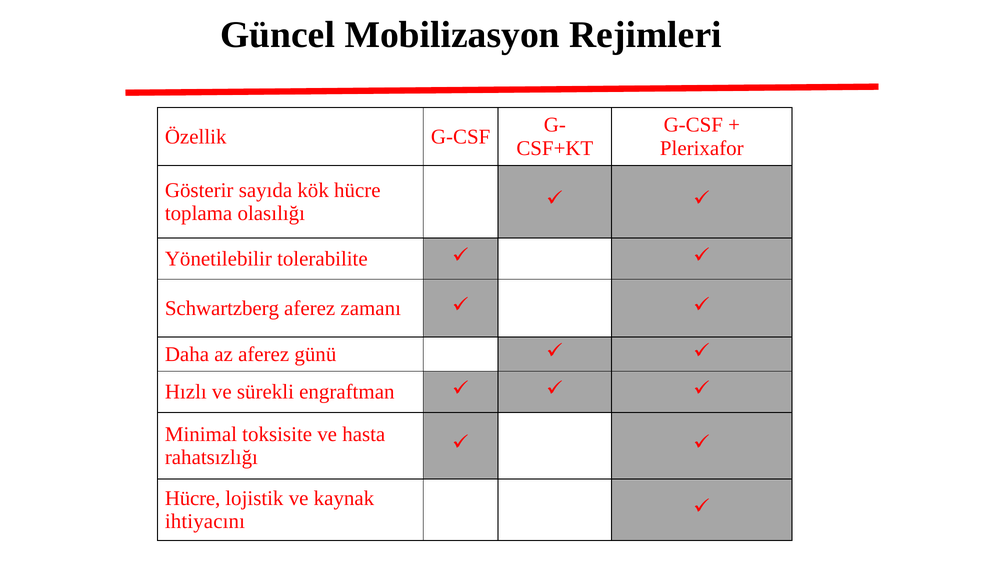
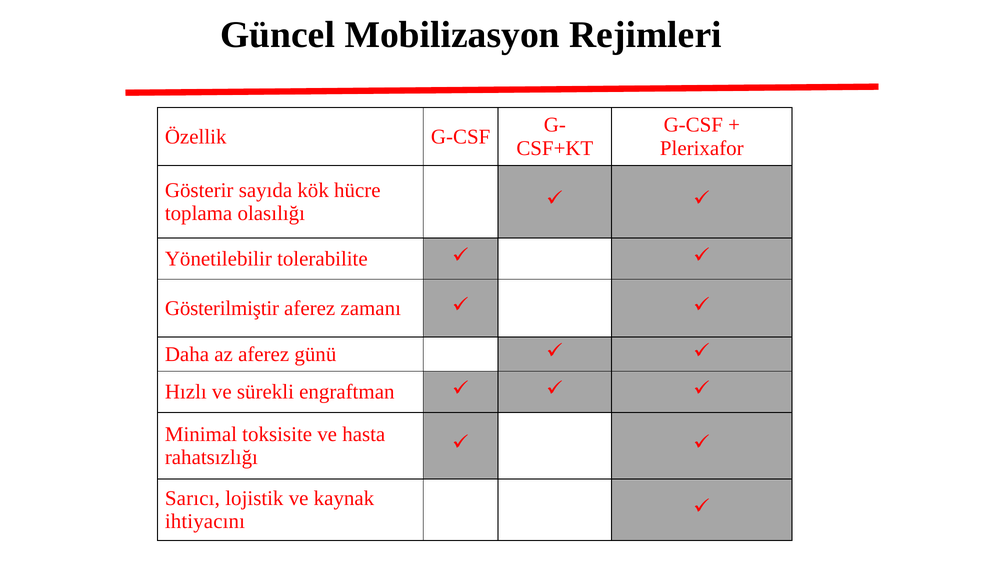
Schwartzberg: Schwartzberg -> Gösterilmiştir
Hücre at (193, 498): Hücre -> Sarıcı
